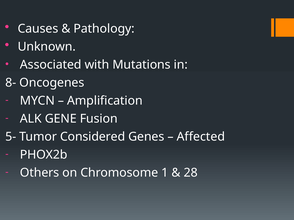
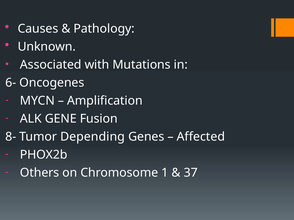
8-: 8- -> 6-
5-: 5- -> 8-
Considered: Considered -> Depending
28: 28 -> 37
